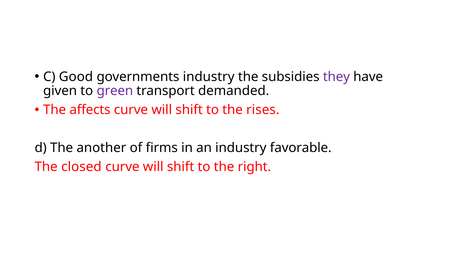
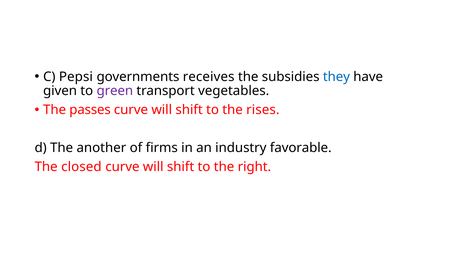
Good: Good -> Pepsi
governments industry: industry -> receives
they colour: purple -> blue
demanded: demanded -> vegetables
affects: affects -> passes
